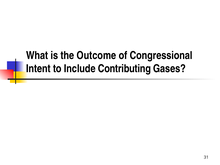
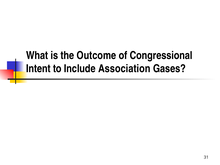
Contributing: Contributing -> Association
